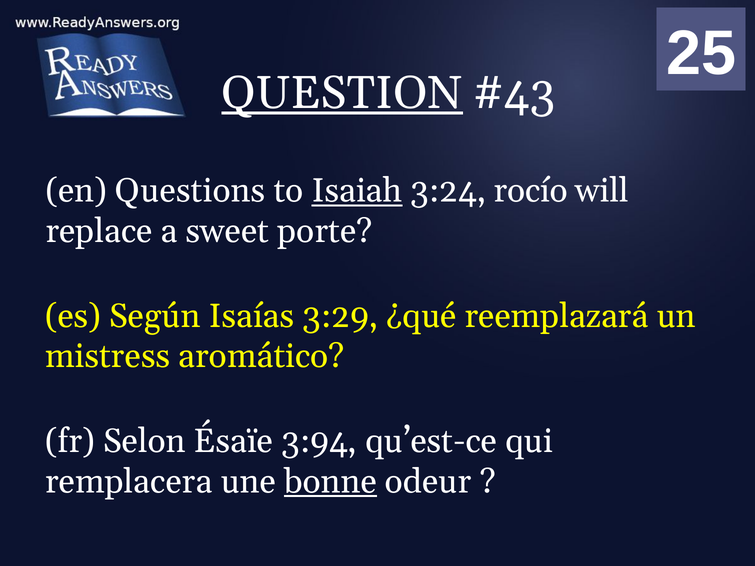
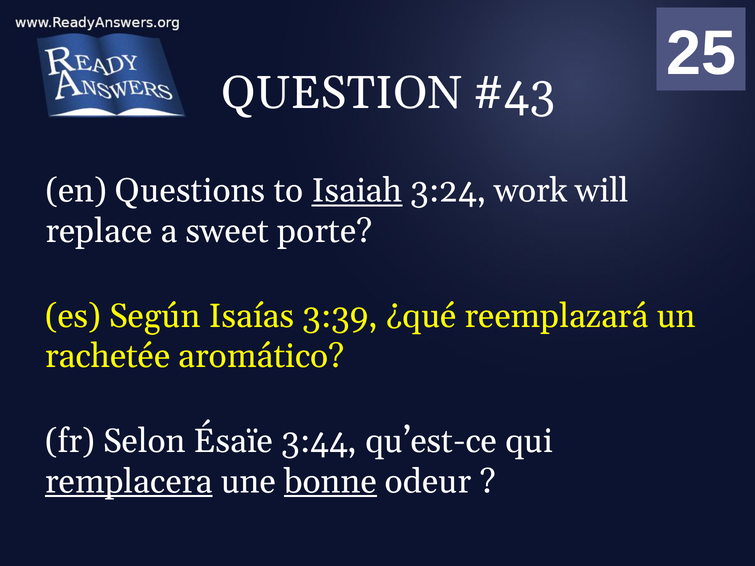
QUESTION underline: present -> none
rocío: rocío -> work
3:29: 3:29 -> 3:39
mistress: mistress -> rachetée
3:94: 3:94 -> 3:44
remplacera underline: none -> present
